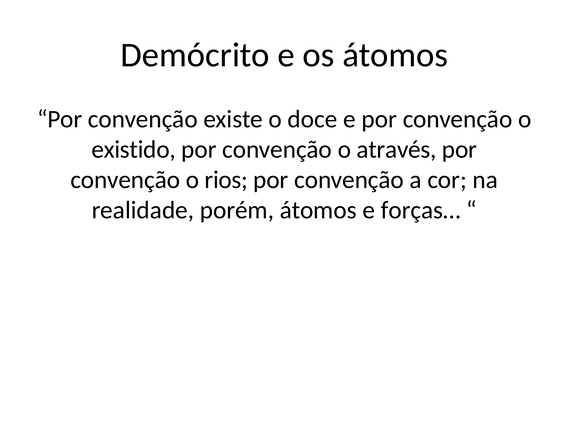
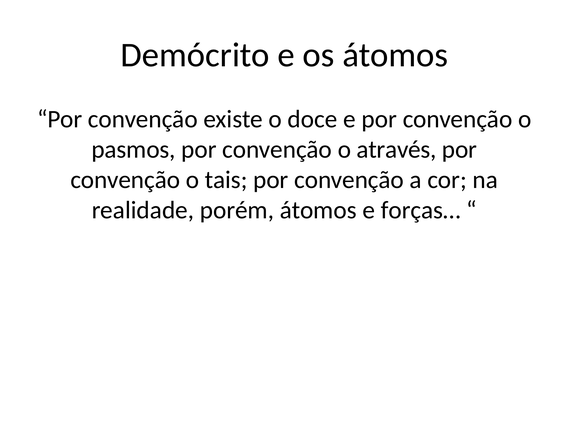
existido: existido -> pasmos
rios: rios -> tais
